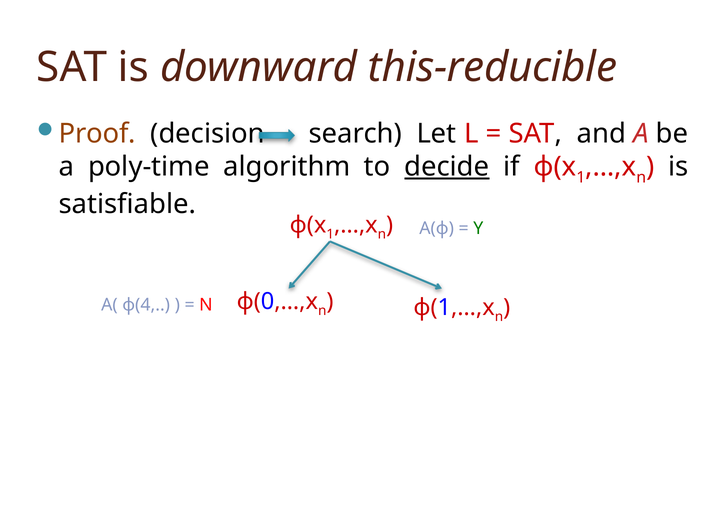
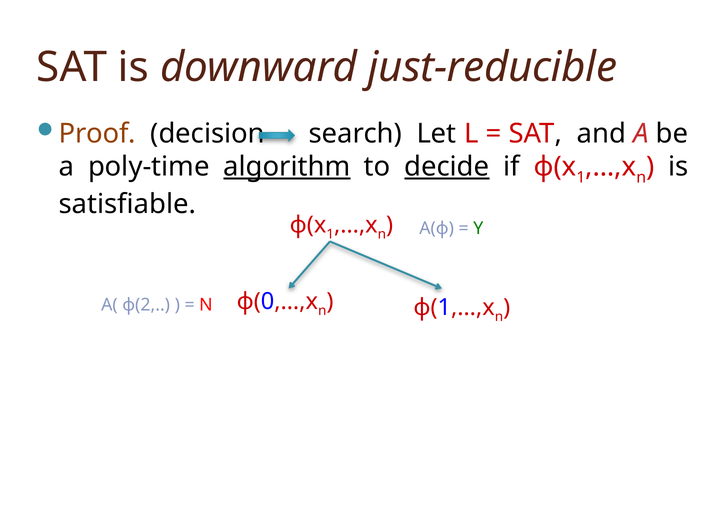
this-reducible: this-reducible -> just-reducible
algorithm underline: none -> present
ϕ(4: ϕ(4 -> ϕ(2
